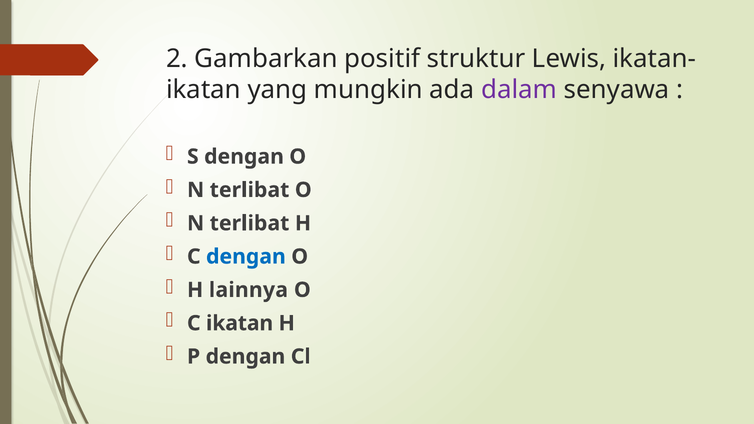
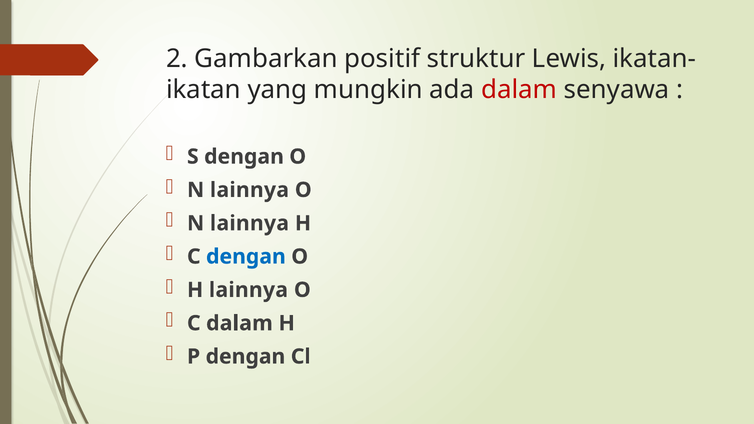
dalam at (519, 90) colour: purple -> red
terlibat at (250, 190): terlibat -> lainnya
terlibat at (250, 223): terlibat -> lainnya
C ikatan: ikatan -> dalam
